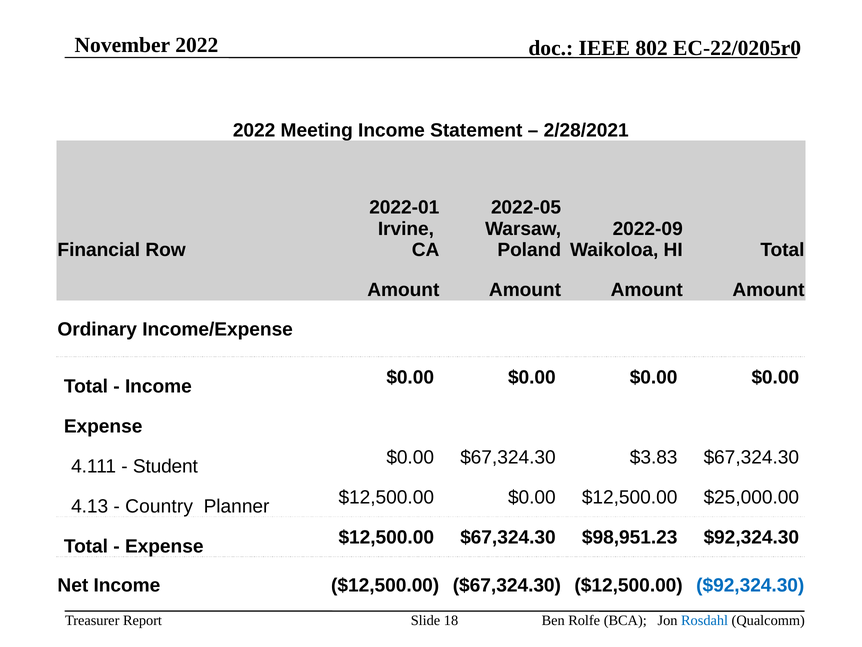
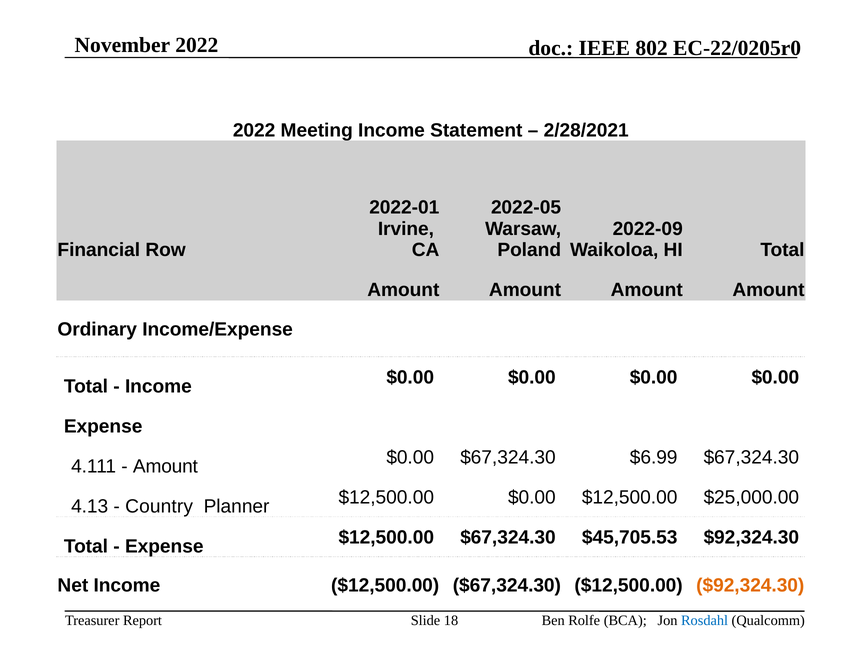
Student at (165, 466): Student -> Amount
$3.83: $3.83 -> $6.99
$98,951.23: $98,951.23 -> $45,705.53
$92,324.30 at (750, 585) colour: blue -> orange
